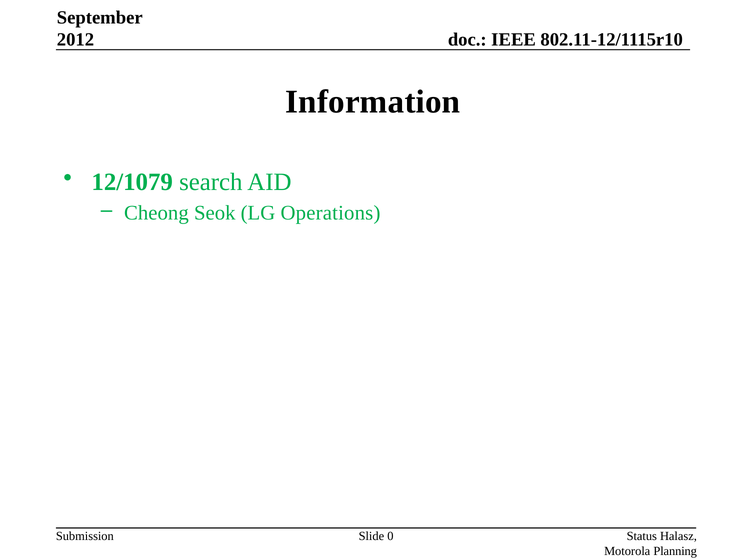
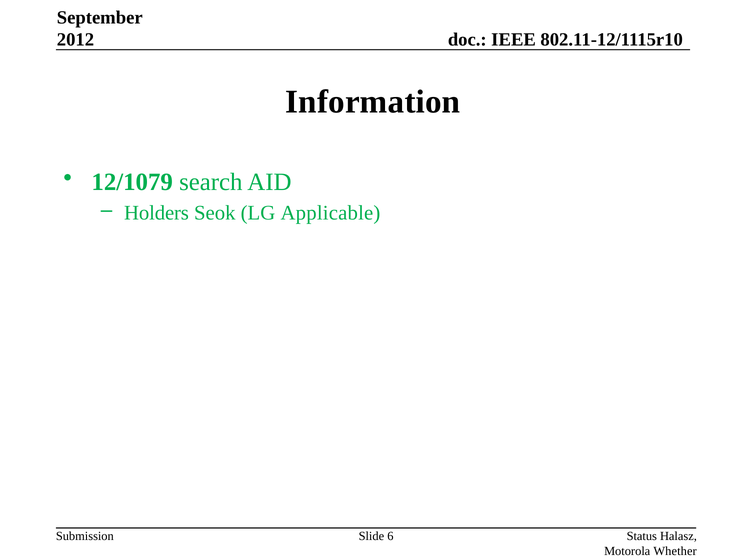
Cheong: Cheong -> Holders
Operations: Operations -> Applicable
0: 0 -> 6
Planning: Planning -> Whether
